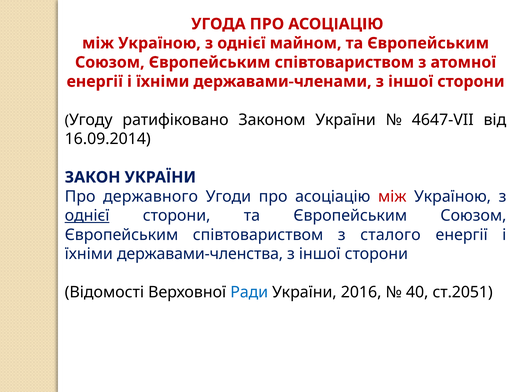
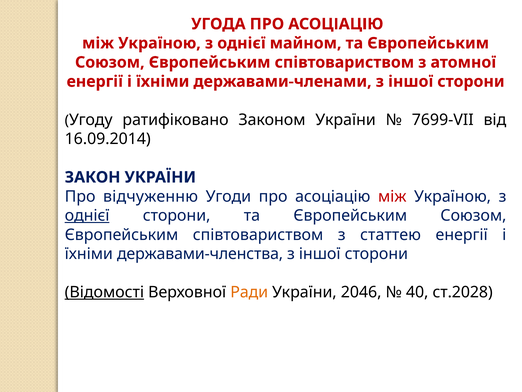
4647-VII: 4647-VII -> 7699-VII
державного: державного -> відчуженню
сталого: сталого -> статтею
Відомості underline: none -> present
Ради colour: blue -> orange
2016: 2016 -> 2046
ст.2051: ст.2051 -> ст.2028
